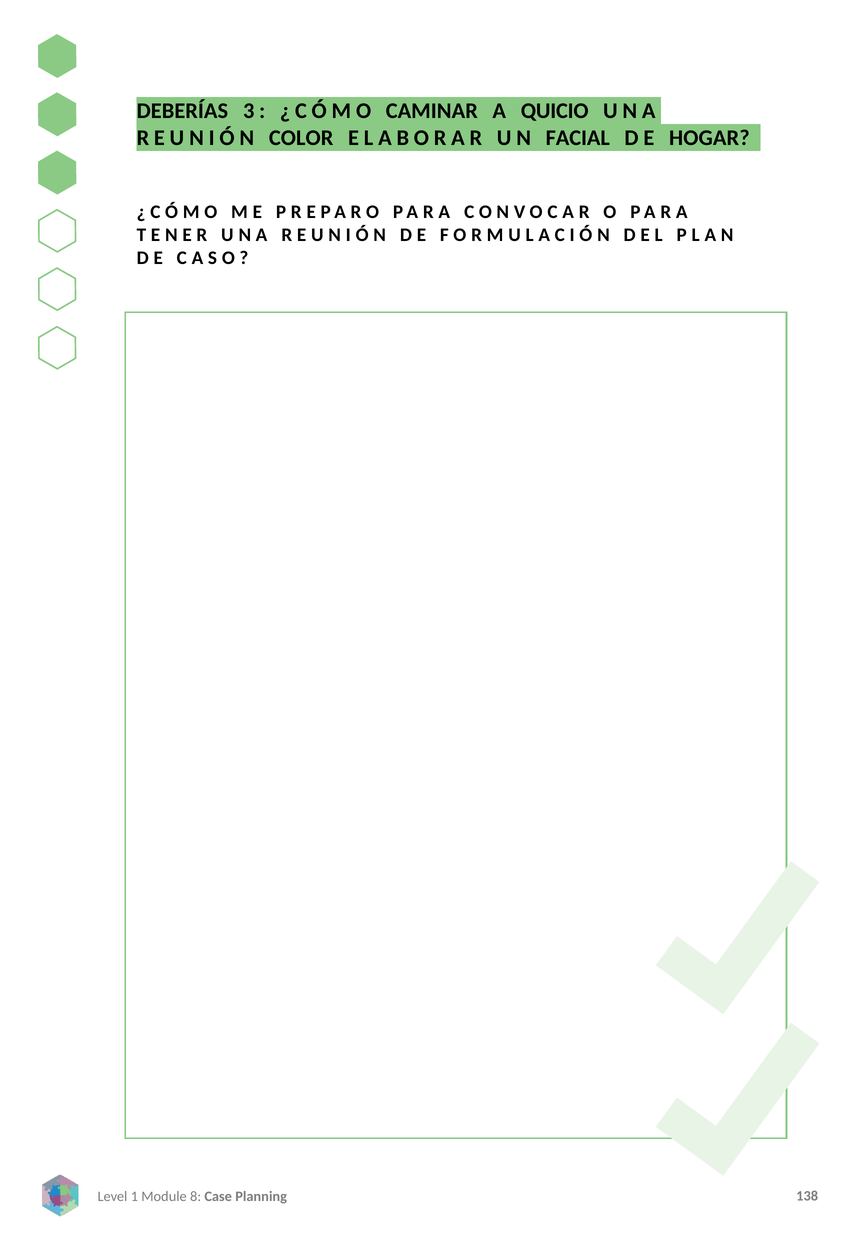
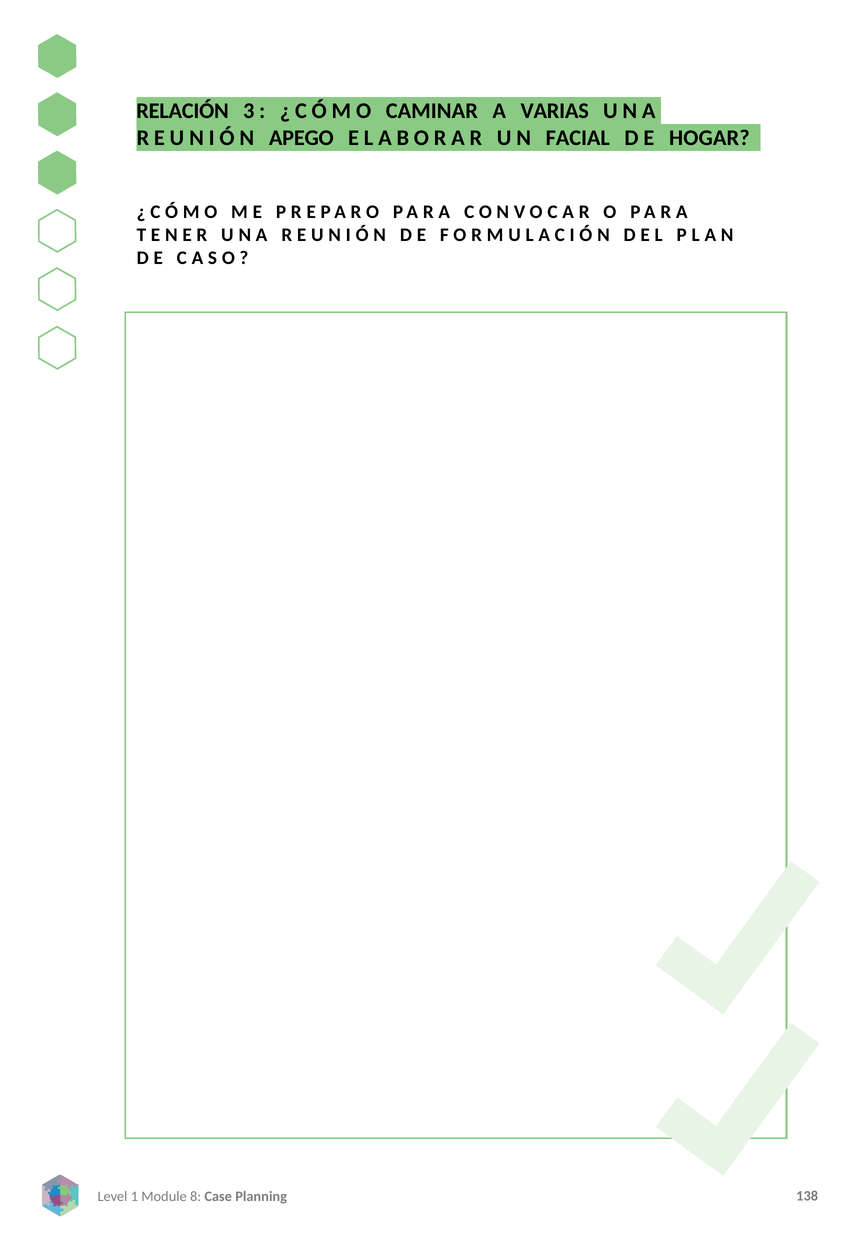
DEBERÍAS: DEBERÍAS -> RELACIÓN
QUICIO: QUICIO -> VARIAS
COLOR: COLOR -> APEGO
